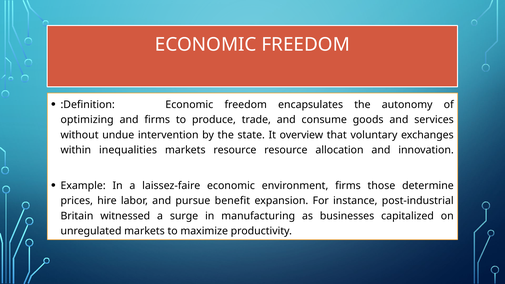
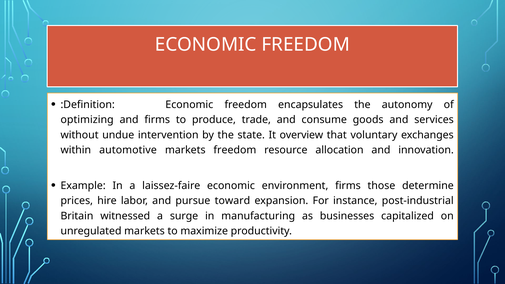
inequalities: inequalities -> automotive
markets resource: resource -> freedom
benefit: benefit -> toward
